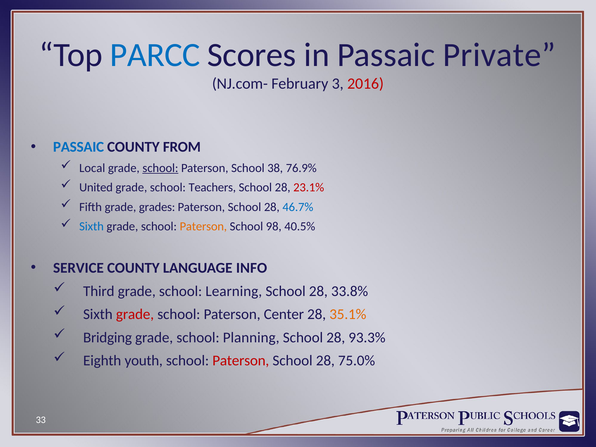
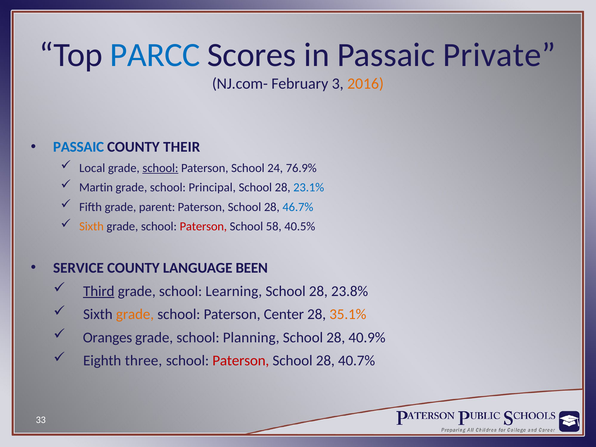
2016 colour: red -> orange
FROM: FROM -> THEIR
38: 38 -> 24
United: United -> Martin
Teachers: Teachers -> Principal
23.1% colour: red -> blue
grades: grades -> parent
Sixth at (91, 227) colour: blue -> orange
Paterson at (203, 227) colour: orange -> red
98: 98 -> 58
INFO: INFO -> BEEN
Third underline: none -> present
33.8%: 33.8% -> 23.8%
grade at (135, 314) colour: red -> orange
Bridging: Bridging -> Oranges
93.3%: 93.3% -> 40.9%
youth: youth -> three
75.0%: 75.0% -> 40.7%
